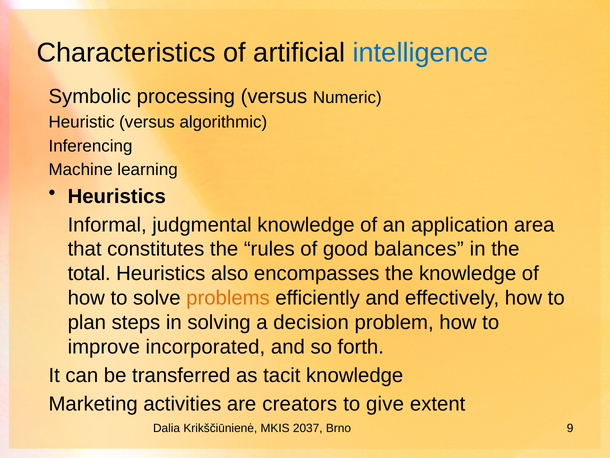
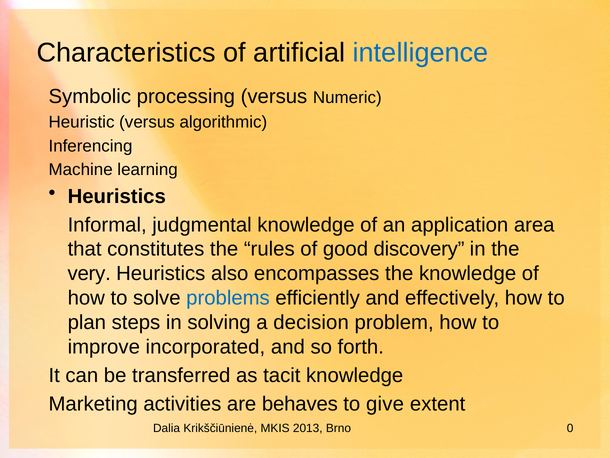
balances: balances -> discovery
total: total -> very
problems colour: orange -> blue
creators: creators -> behaves
2037: 2037 -> 2013
9: 9 -> 0
